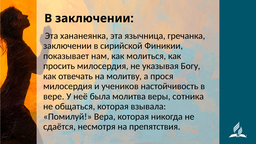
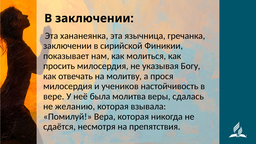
сотника: сотника -> сдалась
общаться: общаться -> желанию
